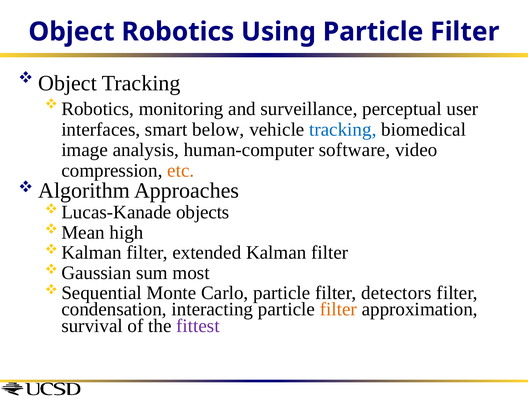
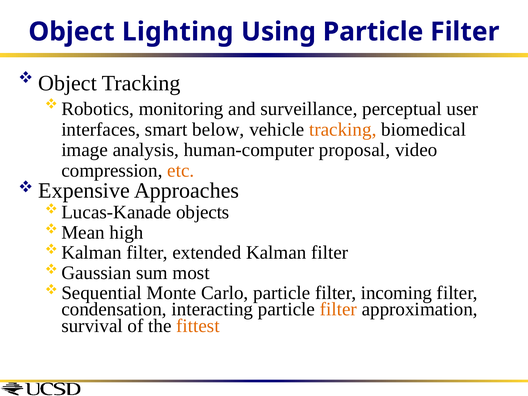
Object Robotics: Robotics -> Lighting
tracking at (343, 129) colour: blue -> orange
software: software -> proposal
Algorithm: Algorithm -> Expensive
detectors: detectors -> incoming
fittest colour: purple -> orange
